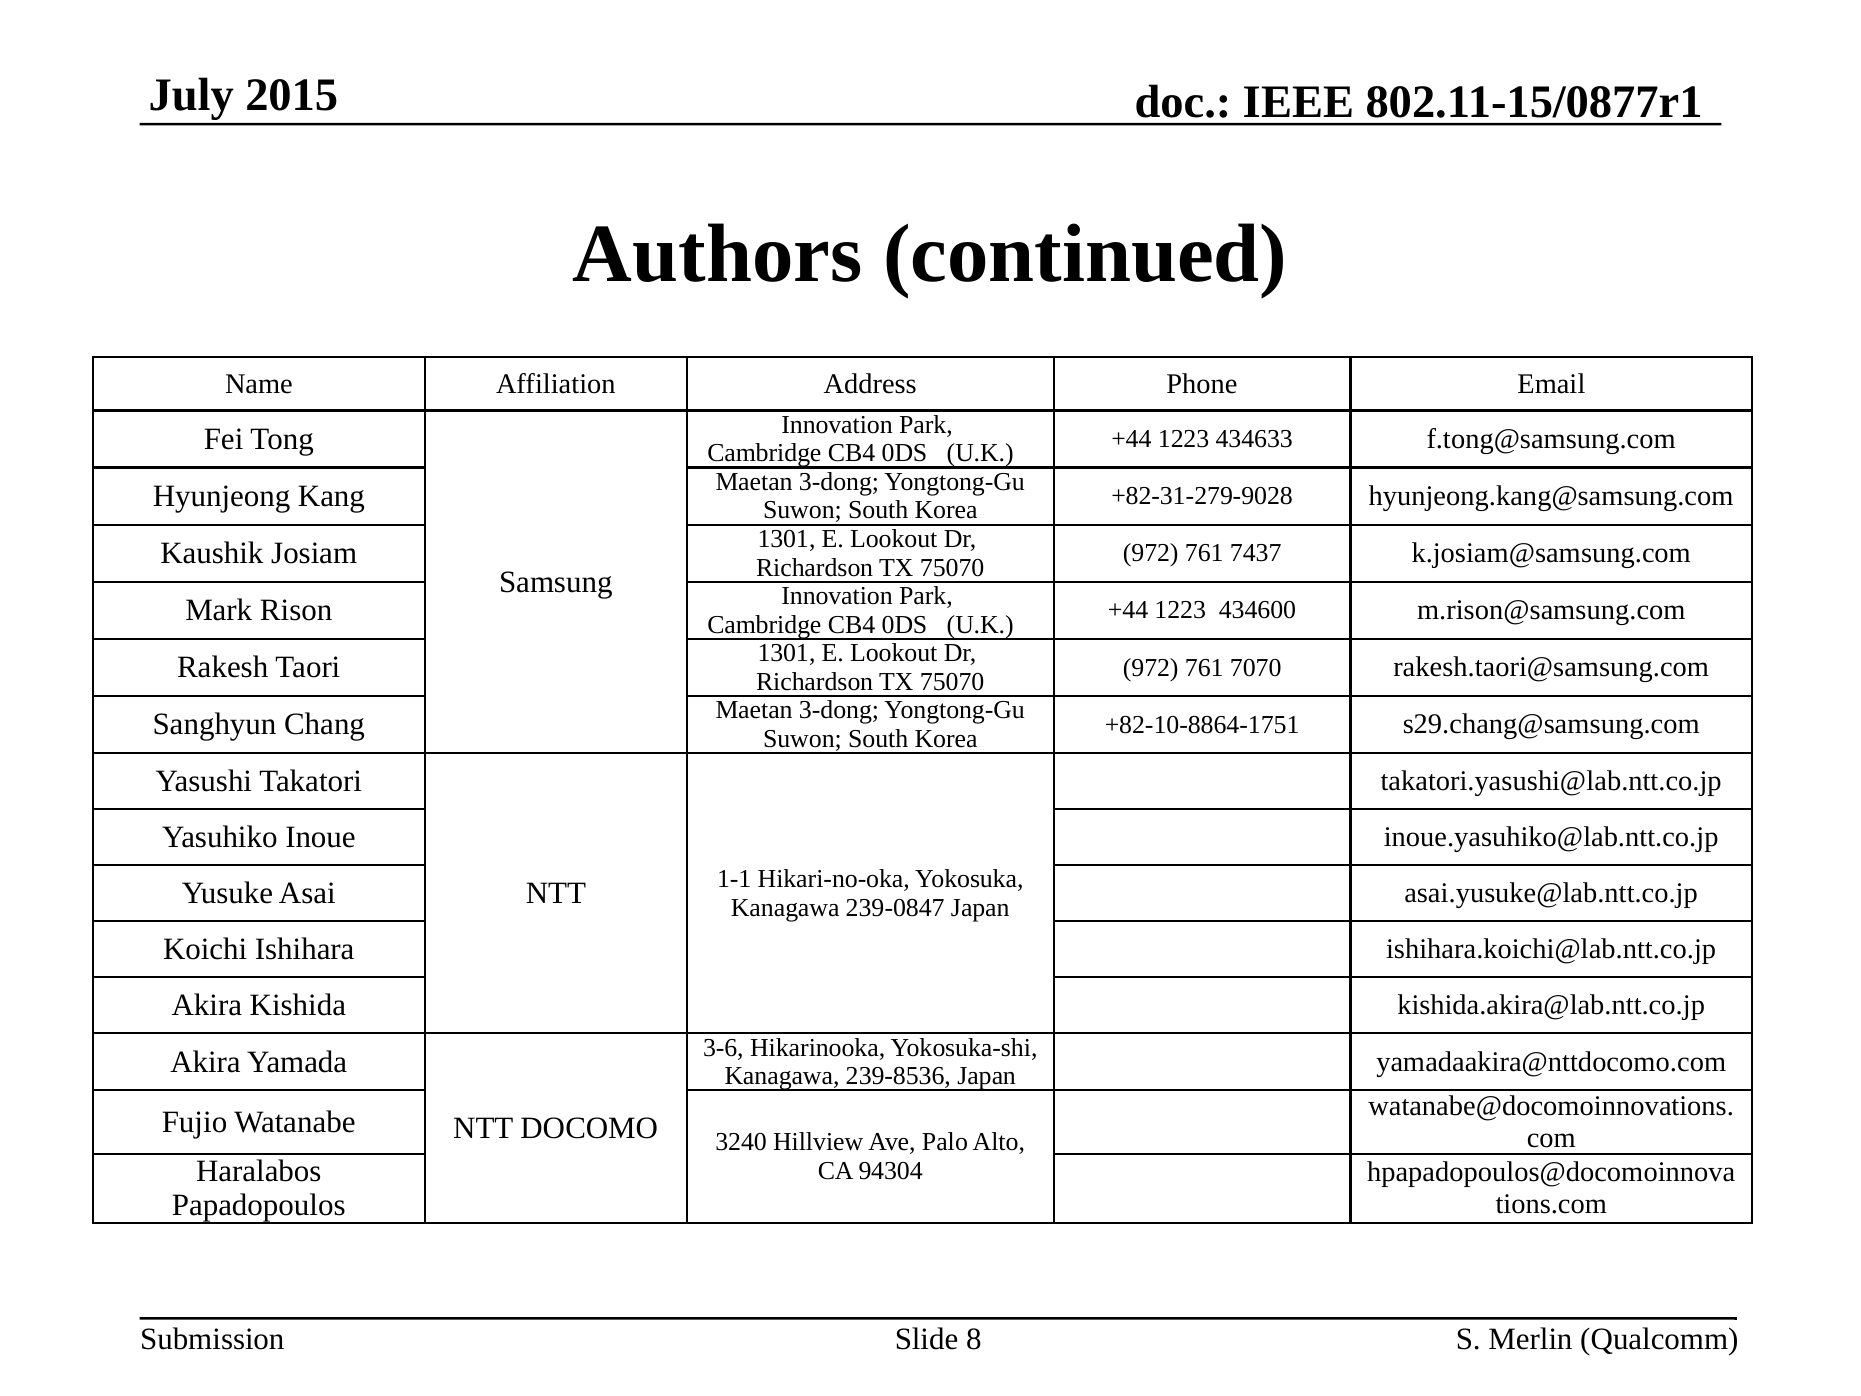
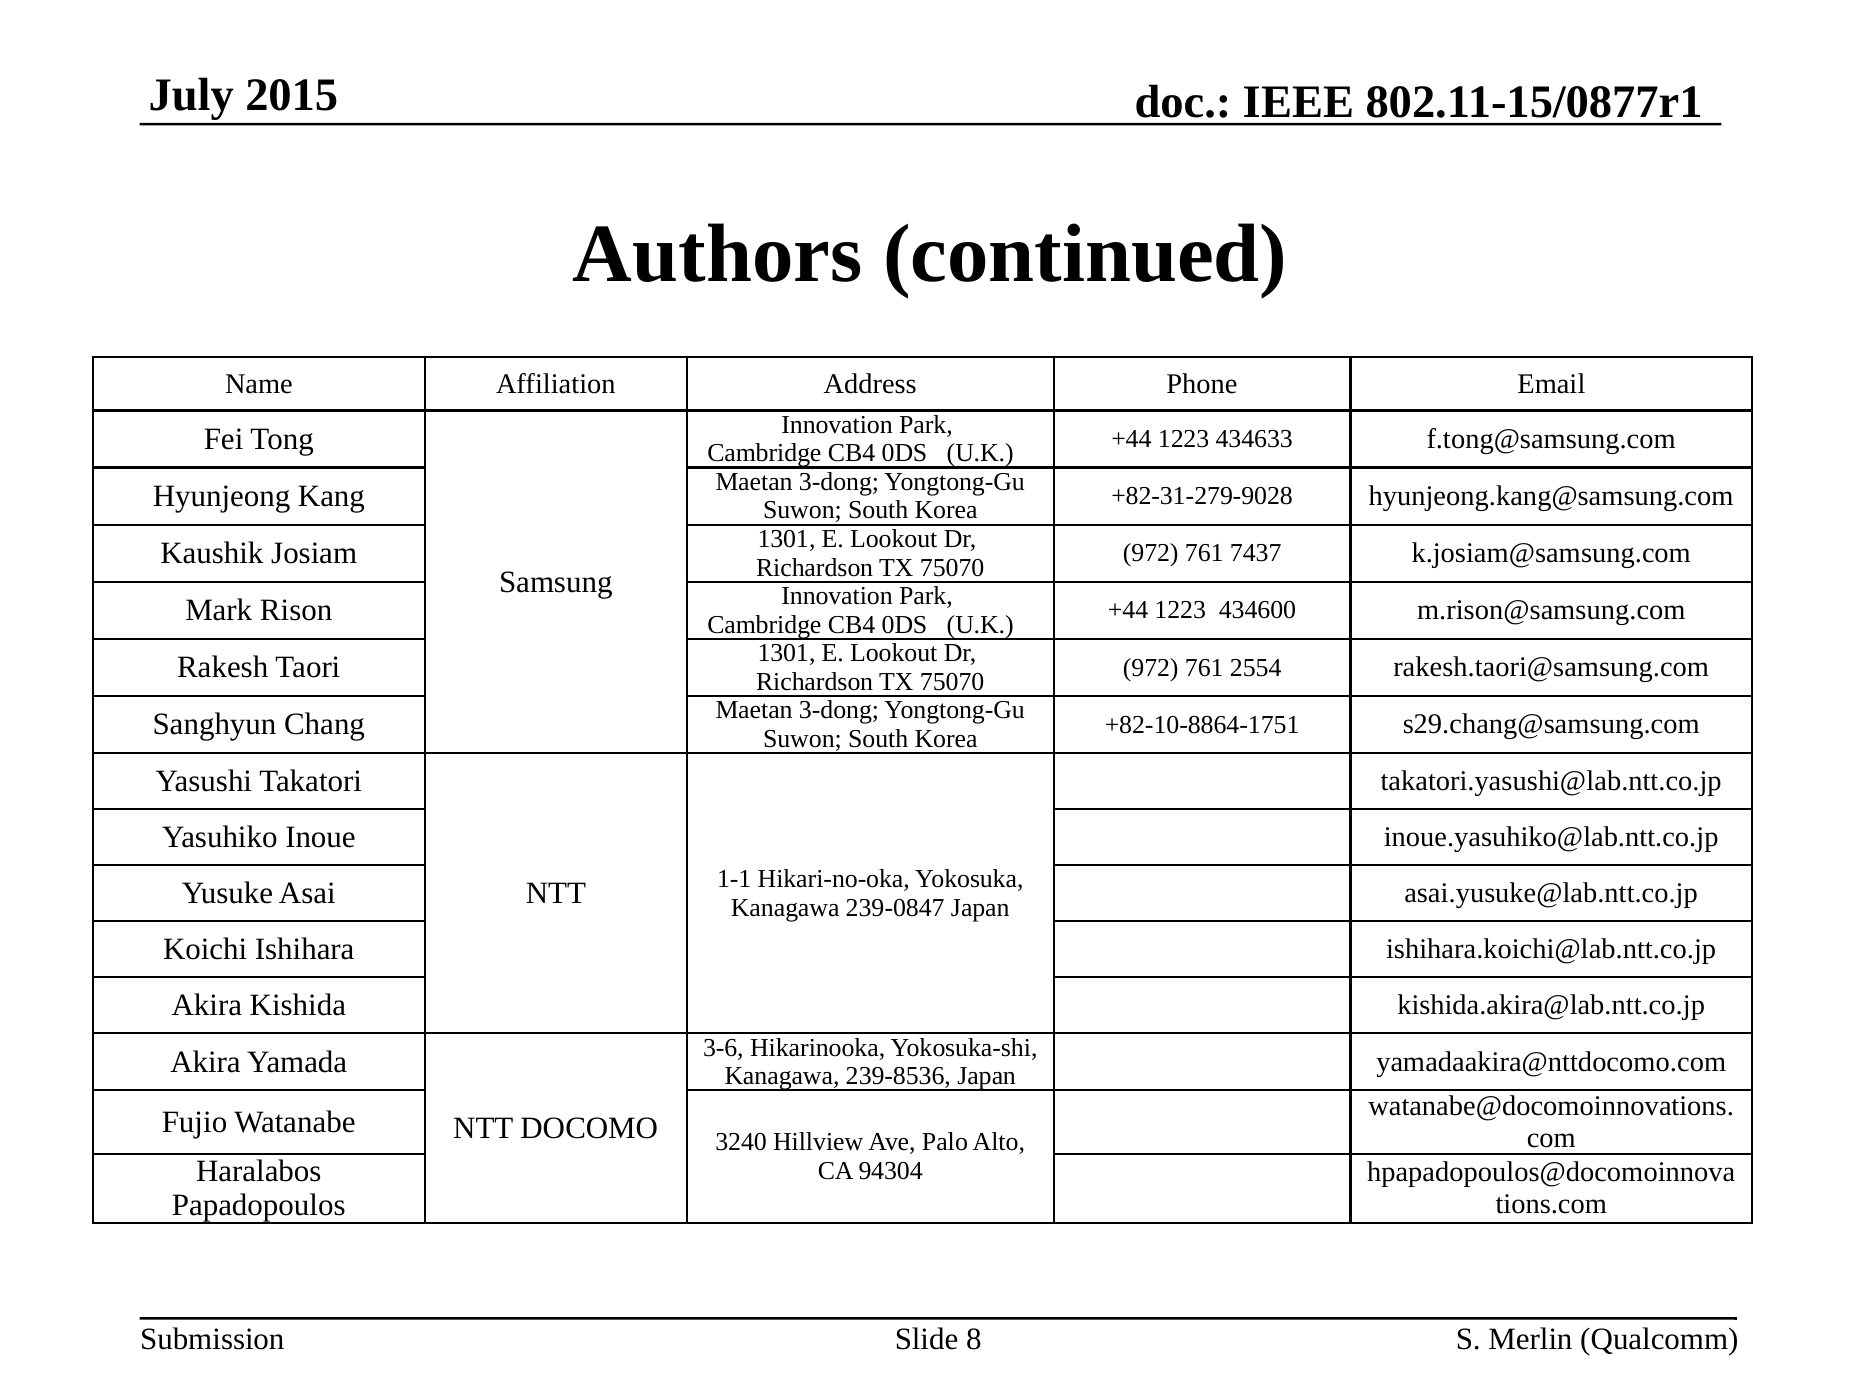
7070: 7070 -> 2554
